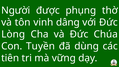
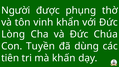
dâng: dâng -> khẩn
vững: vững -> khấn
